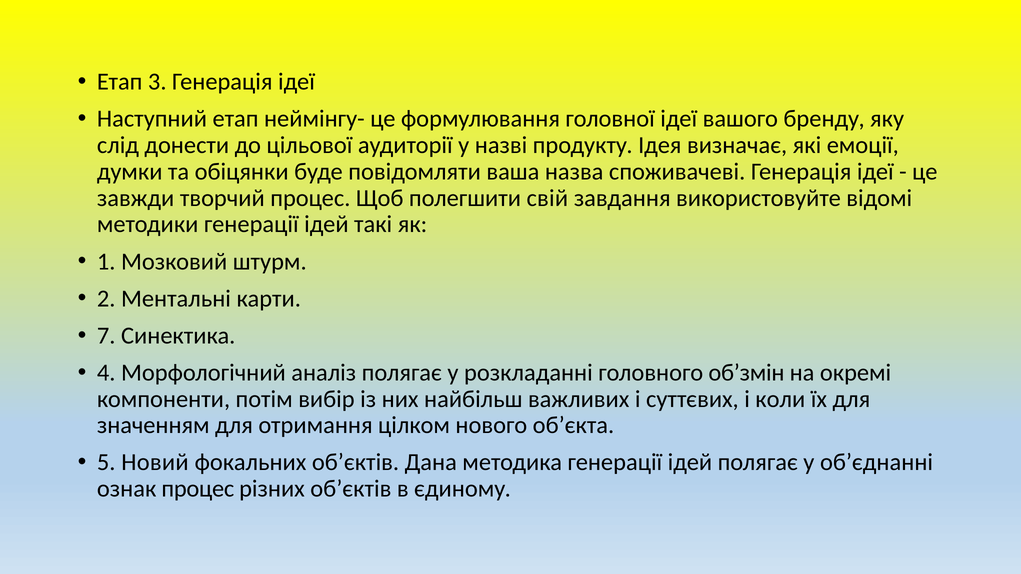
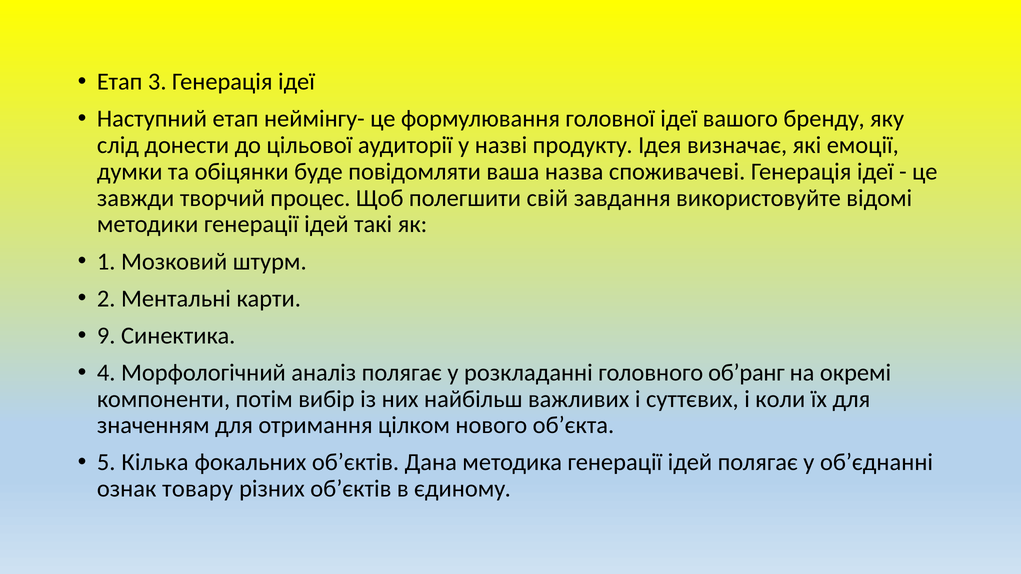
7: 7 -> 9
об’змін: об’змін -> об’ранг
Новий: Новий -> Кілька
ознак процес: процес -> товару
